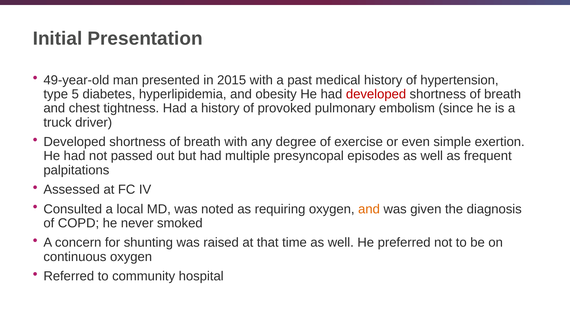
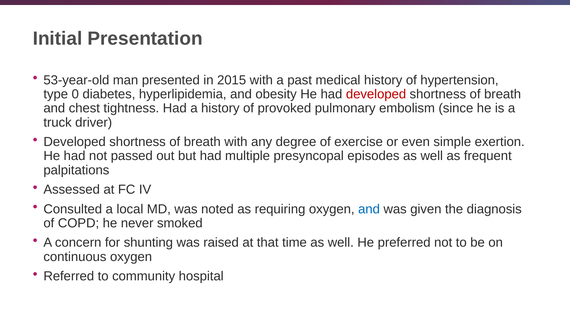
49-year-old: 49-year-old -> 53-year-old
5: 5 -> 0
and at (369, 209) colour: orange -> blue
